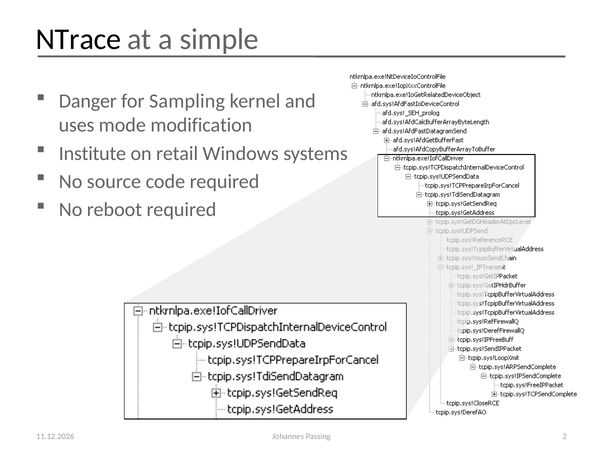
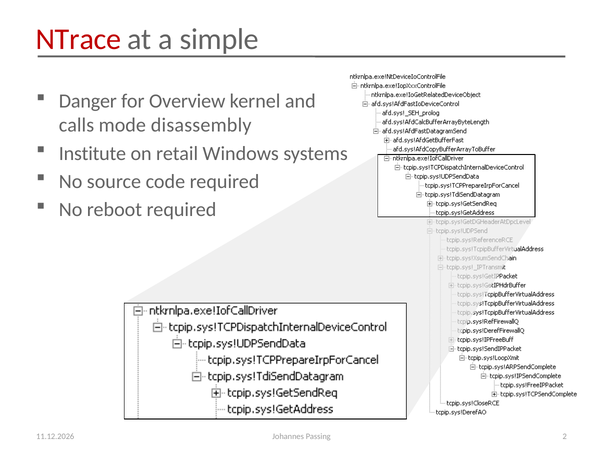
NTrace colour: black -> red
Sampling: Sampling -> Overview
uses: uses -> calls
modification: modification -> disassembly
